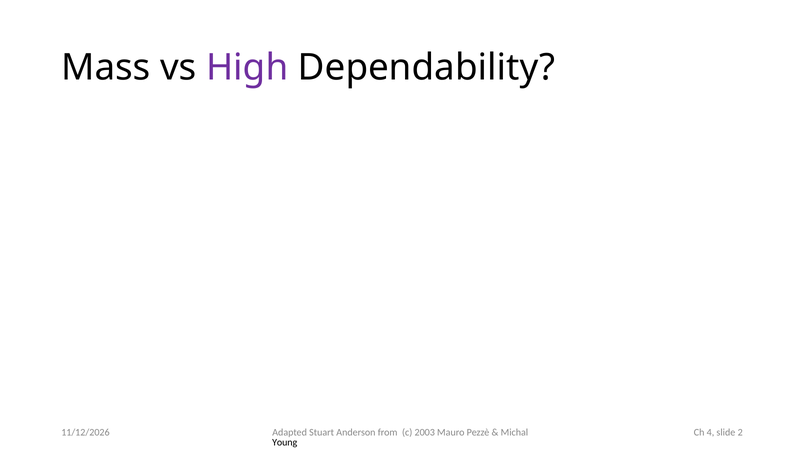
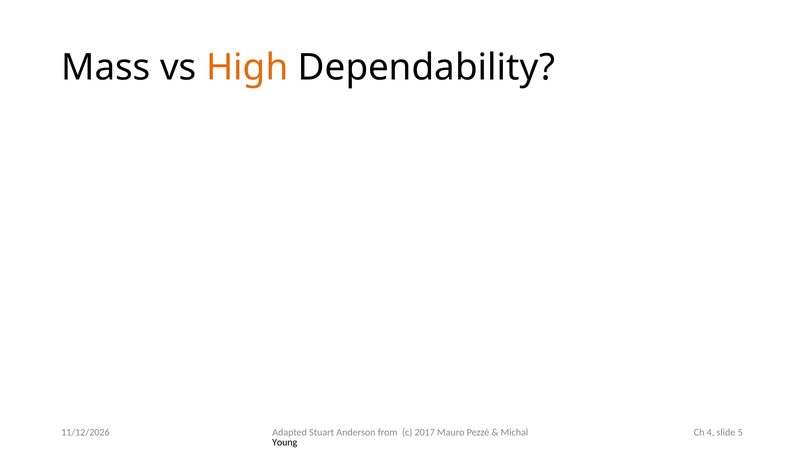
High colour: purple -> orange
2003: 2003 -> 2017
2: 2 -> 5
